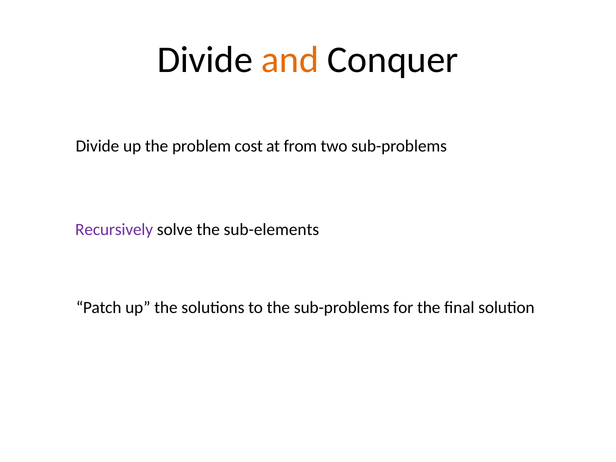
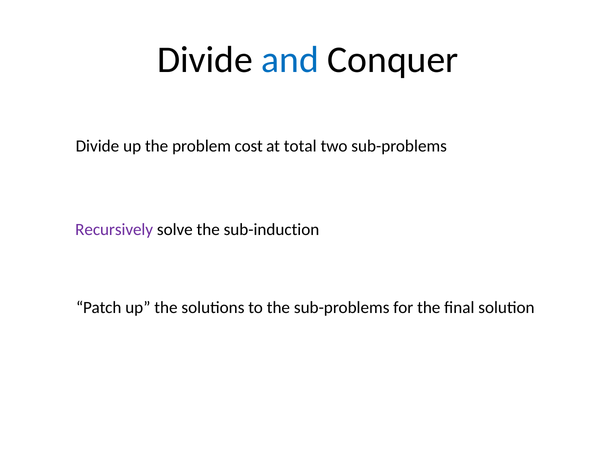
and colour: orange -> blue
from: from -> total
sub-elements: sub-elements -> sub-induction
